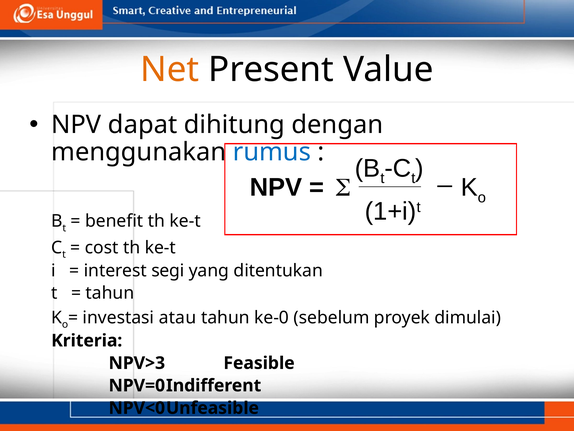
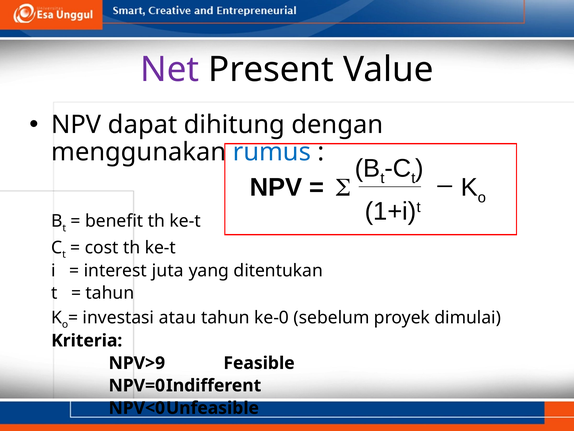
Net colour: orange -> purple
segi: segi -> juta
NPV>3: NPV>3 -> NPV>9
